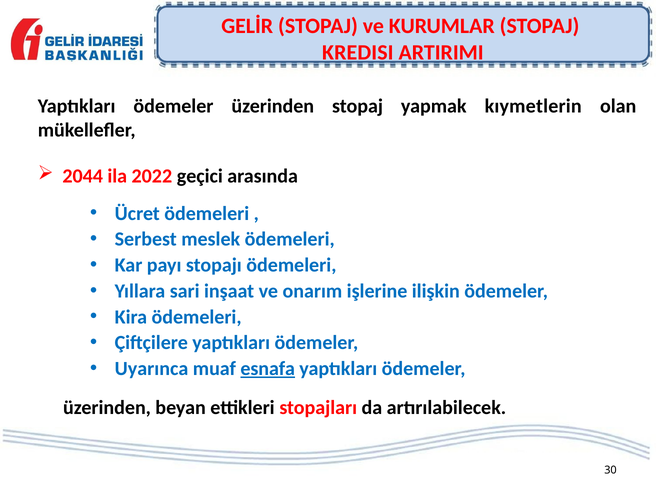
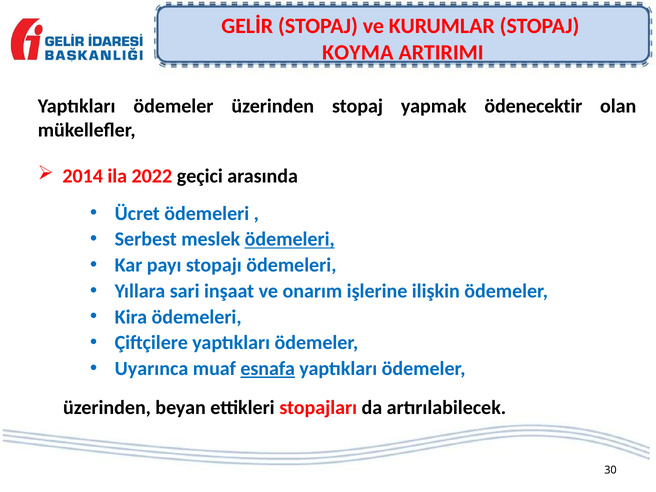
KREDISI: KREDISI -> KOYMA
kıymetlerin: kıymetlerin -> ödenecektir
2044: 2044 -> 2014
ödemeleri at (290, 239) underline: none -> present
